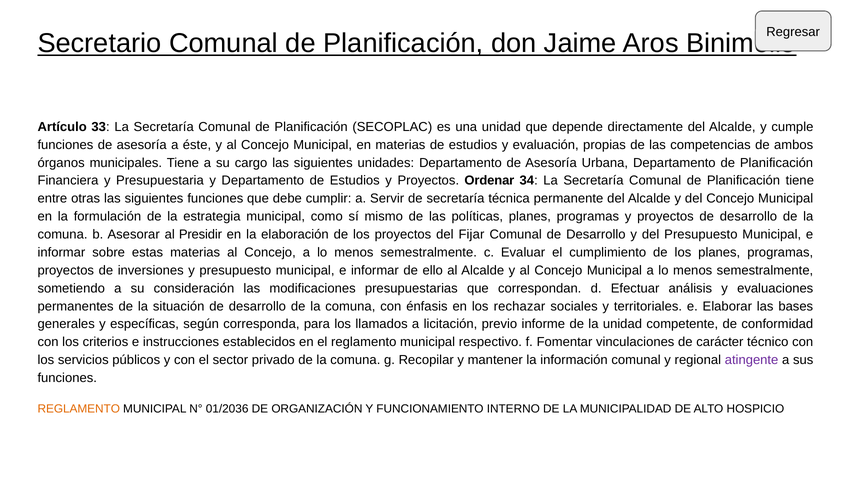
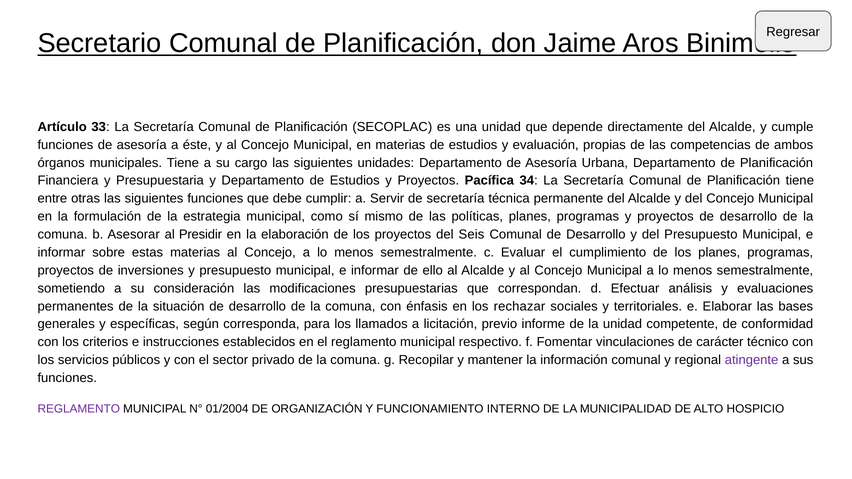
Ordenar: Ordenar -> Pacífica
Fijar: Fijar -> Seis
REGLAMENTO at (79, 409) colour: orange -> purple
01/2036: 01/2036 -> 01/2004
